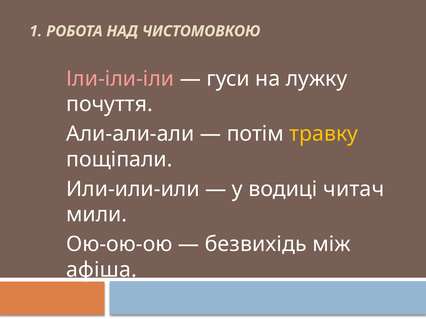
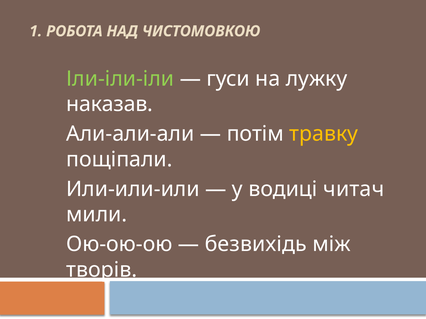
Іли-іли-іли colour: pink -> light green
почуття: почуття -> наказав
афіша: афіша -> творів
